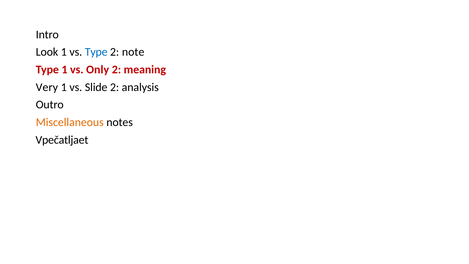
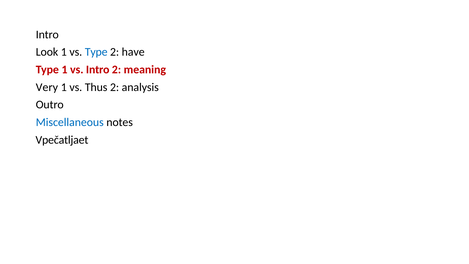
note: note -> have
vs Only: Only -> Intro
Slide: Slide -> Thus
Miscellaneous colour: orange -> blue
